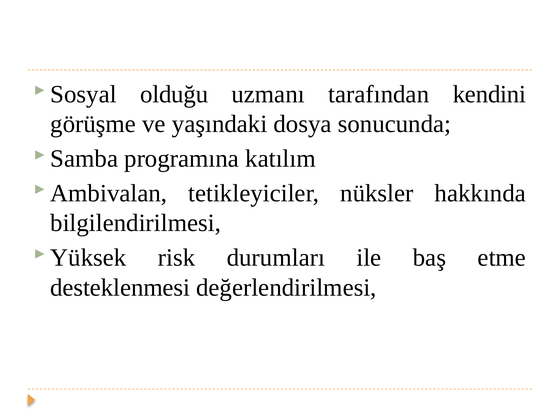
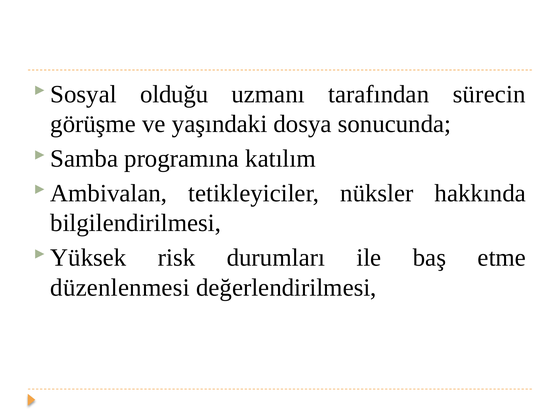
kendini: kendini -> sürecin
desteklenmesi: desteklenmesi -> düzenlenmesi
